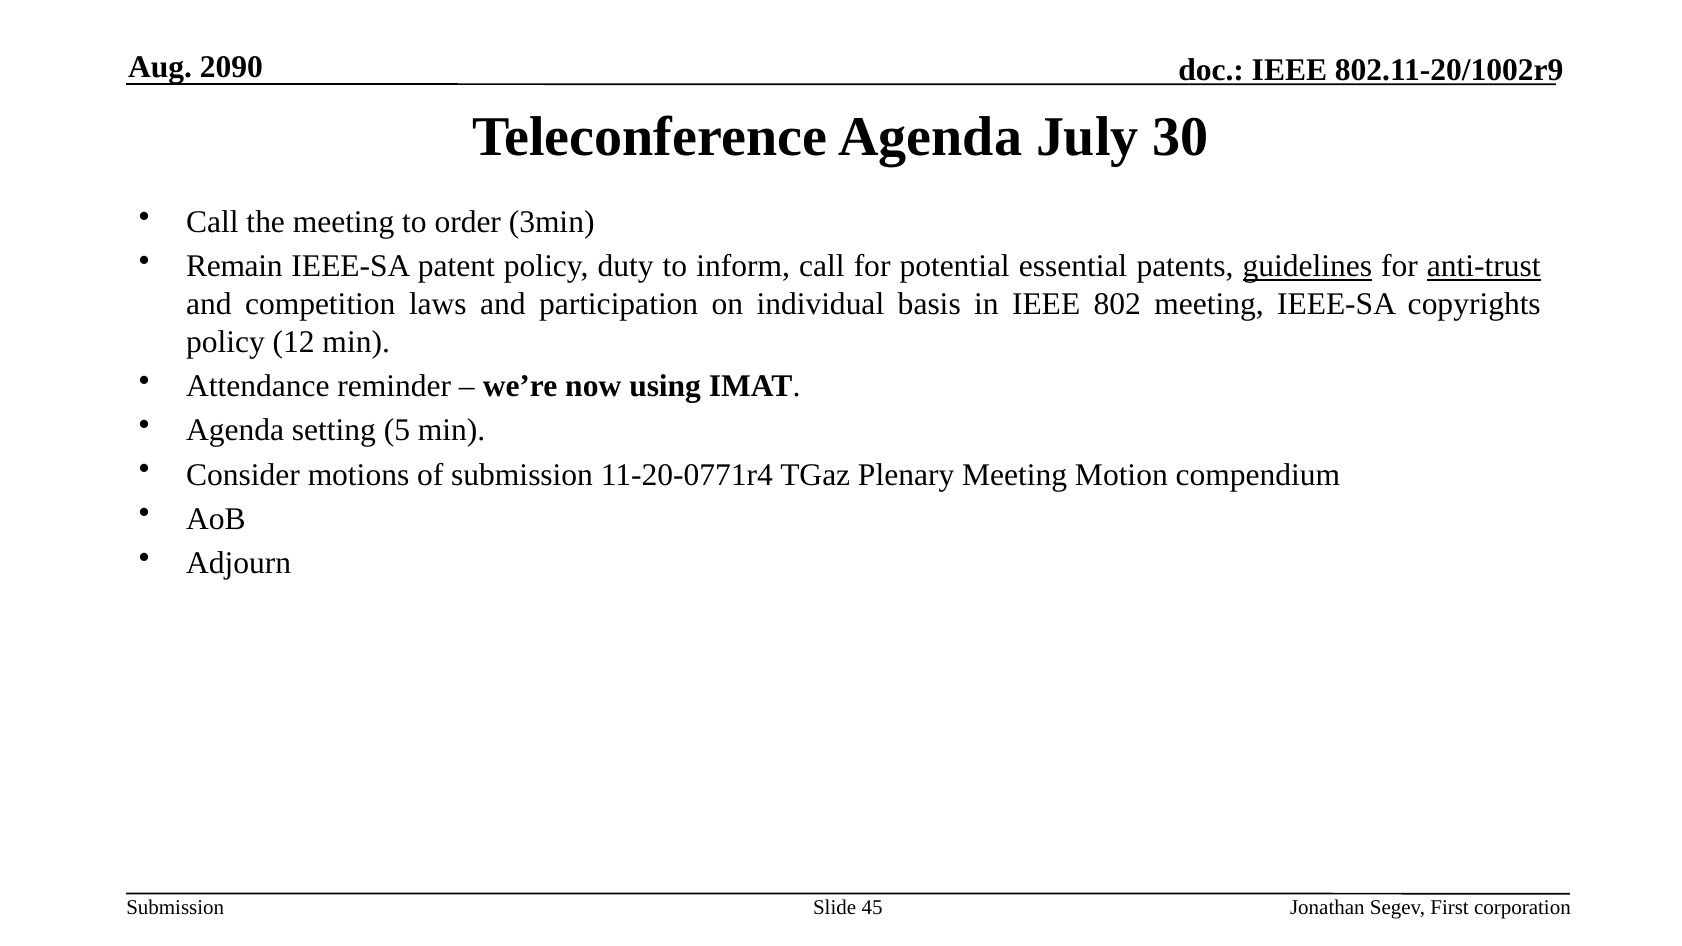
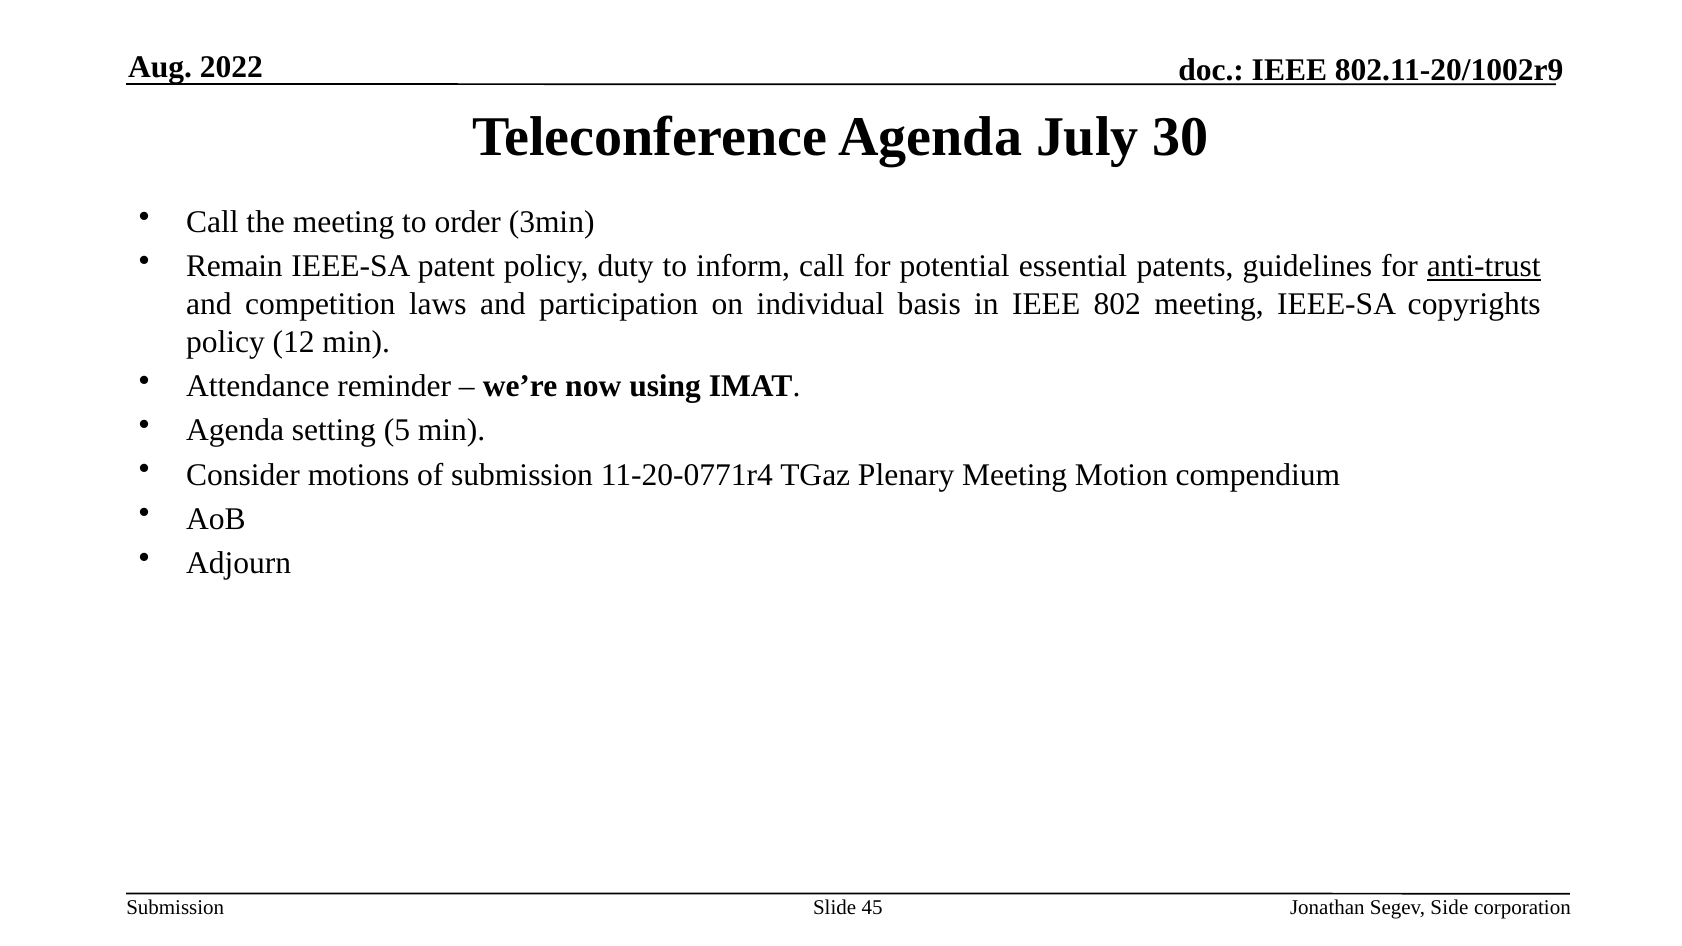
2090: 2090 -> 2022
guidelines underline: present -> none
First: First -> Side
